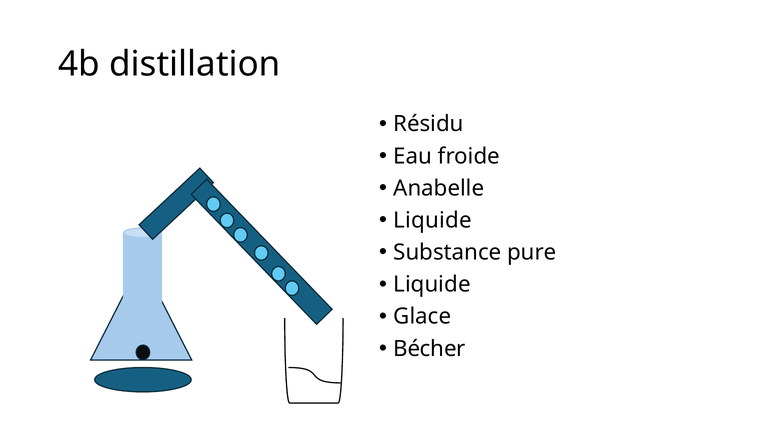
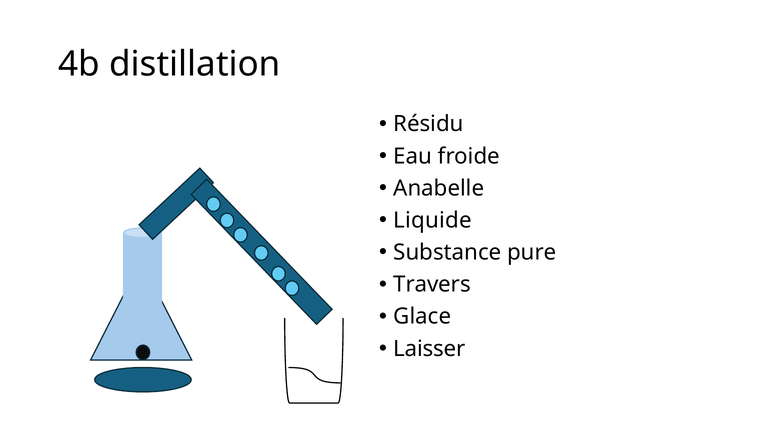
Liquide at (432, 284): Liquide -> Travers
Bécher: Bécher -> Laisser
